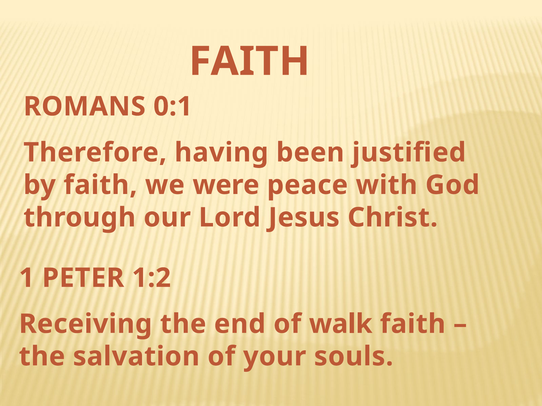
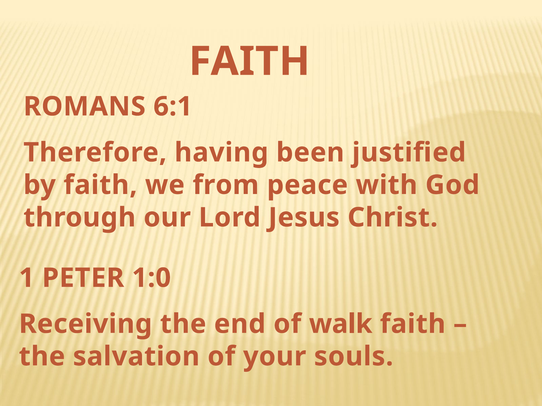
0:1: 0:1 -> 6:1
were: were -> from
1:2: 1:2 -> 1:0
